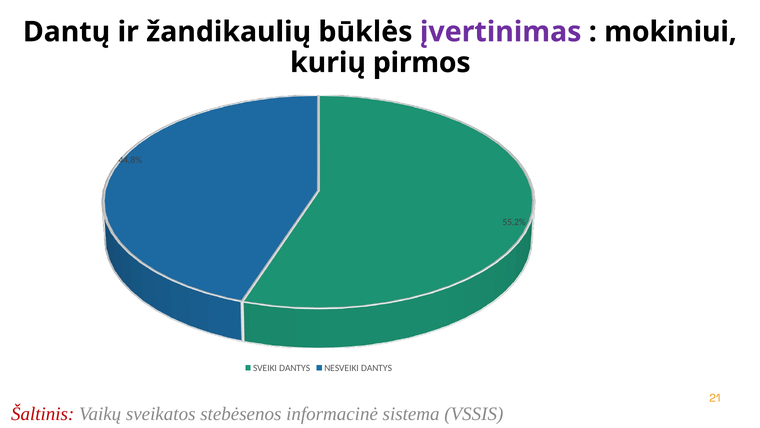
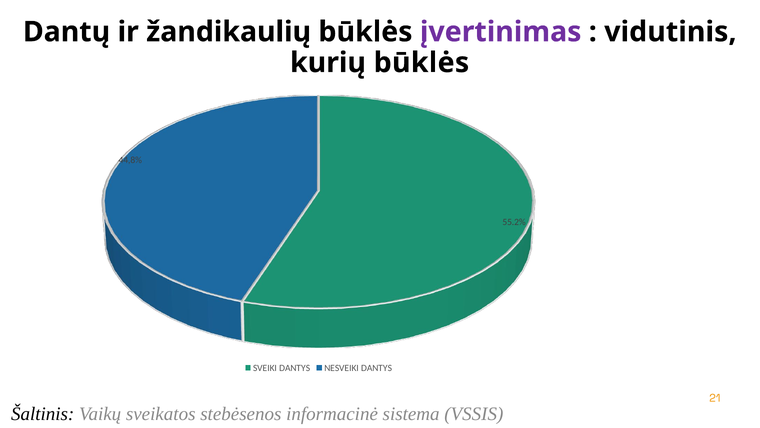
mokiniui: mokiniui -> vidutinis
kurių pirmos: pirmos -> būklės
Šaltinis colour: red -> black
